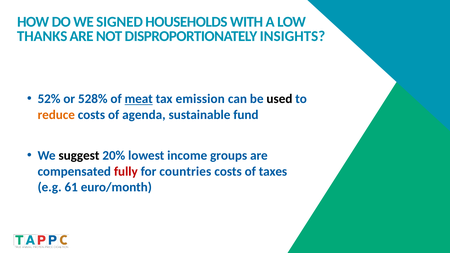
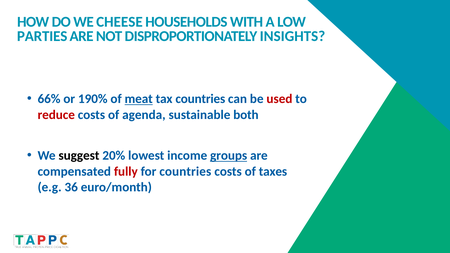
SIGNED: SIGNED -> CHEESE
THANKS: THANKS -> PARTIES
52%: 52% -> 66%
528%: 528% -> 190%
tax emission: emission -> countries
used colour: black -> red
reduce colour: orange -> red
fund: fund -> both
groups underline: none -> present
61: 61 -> 36
